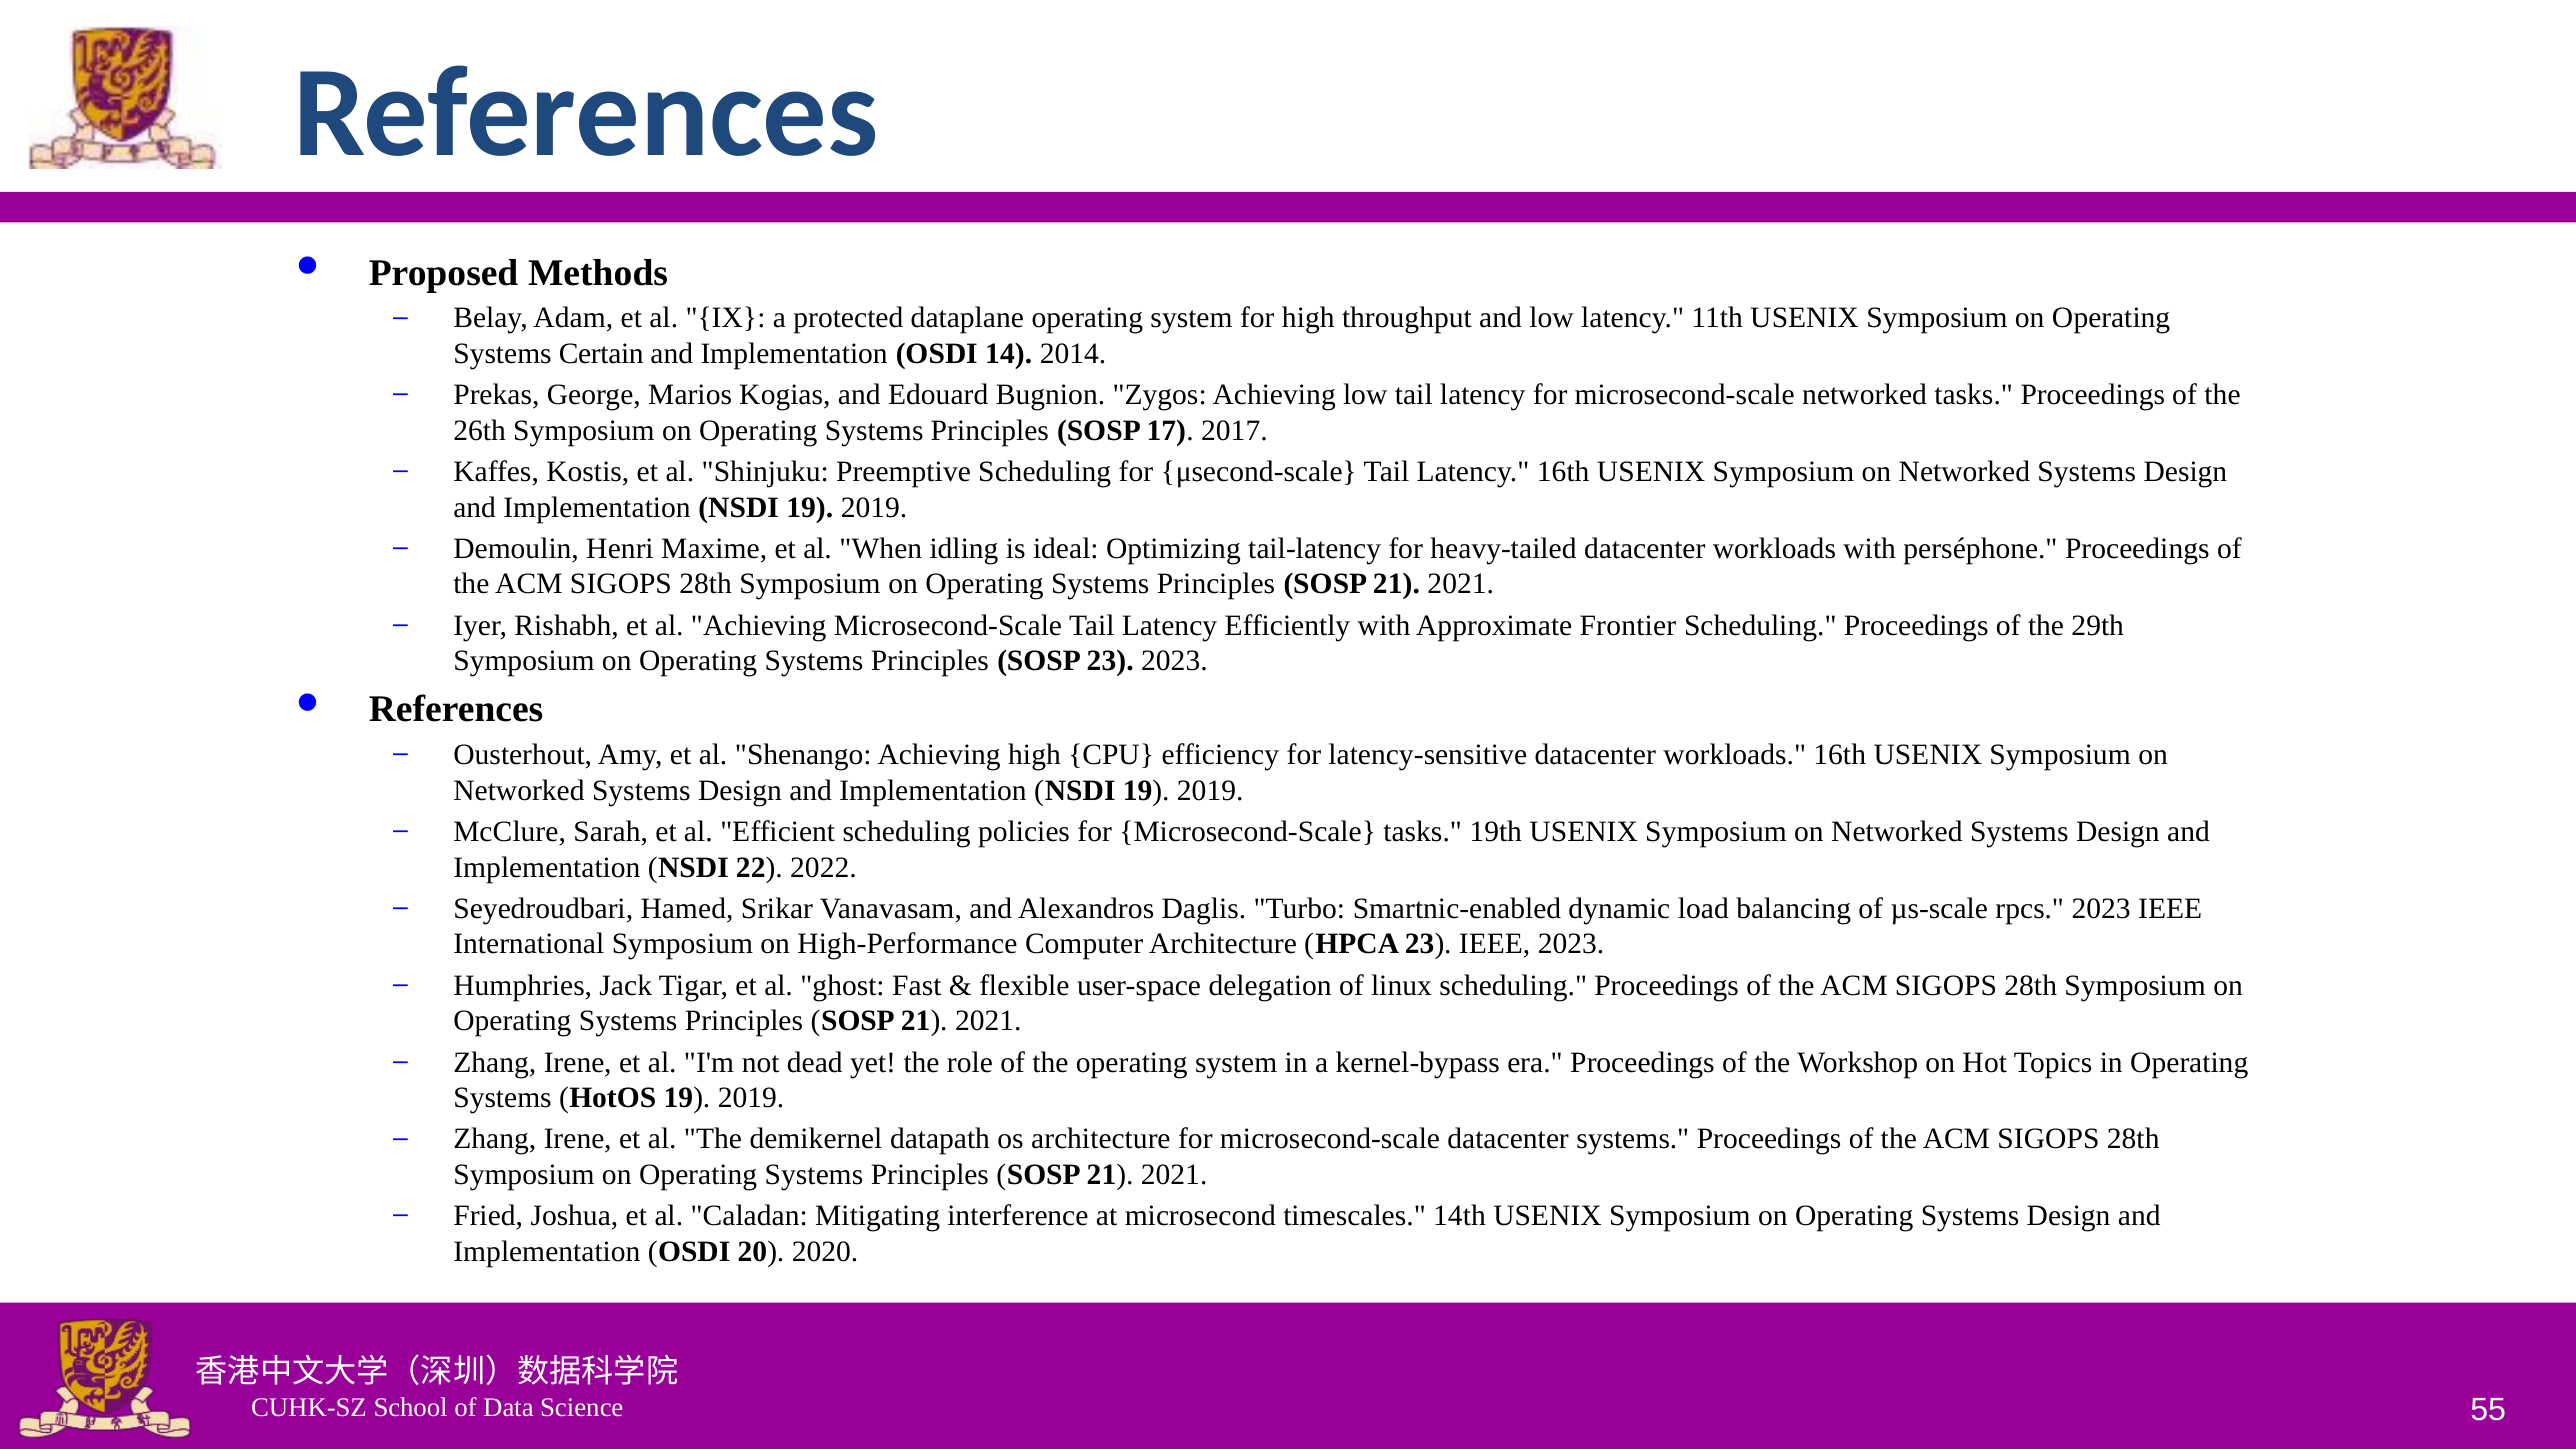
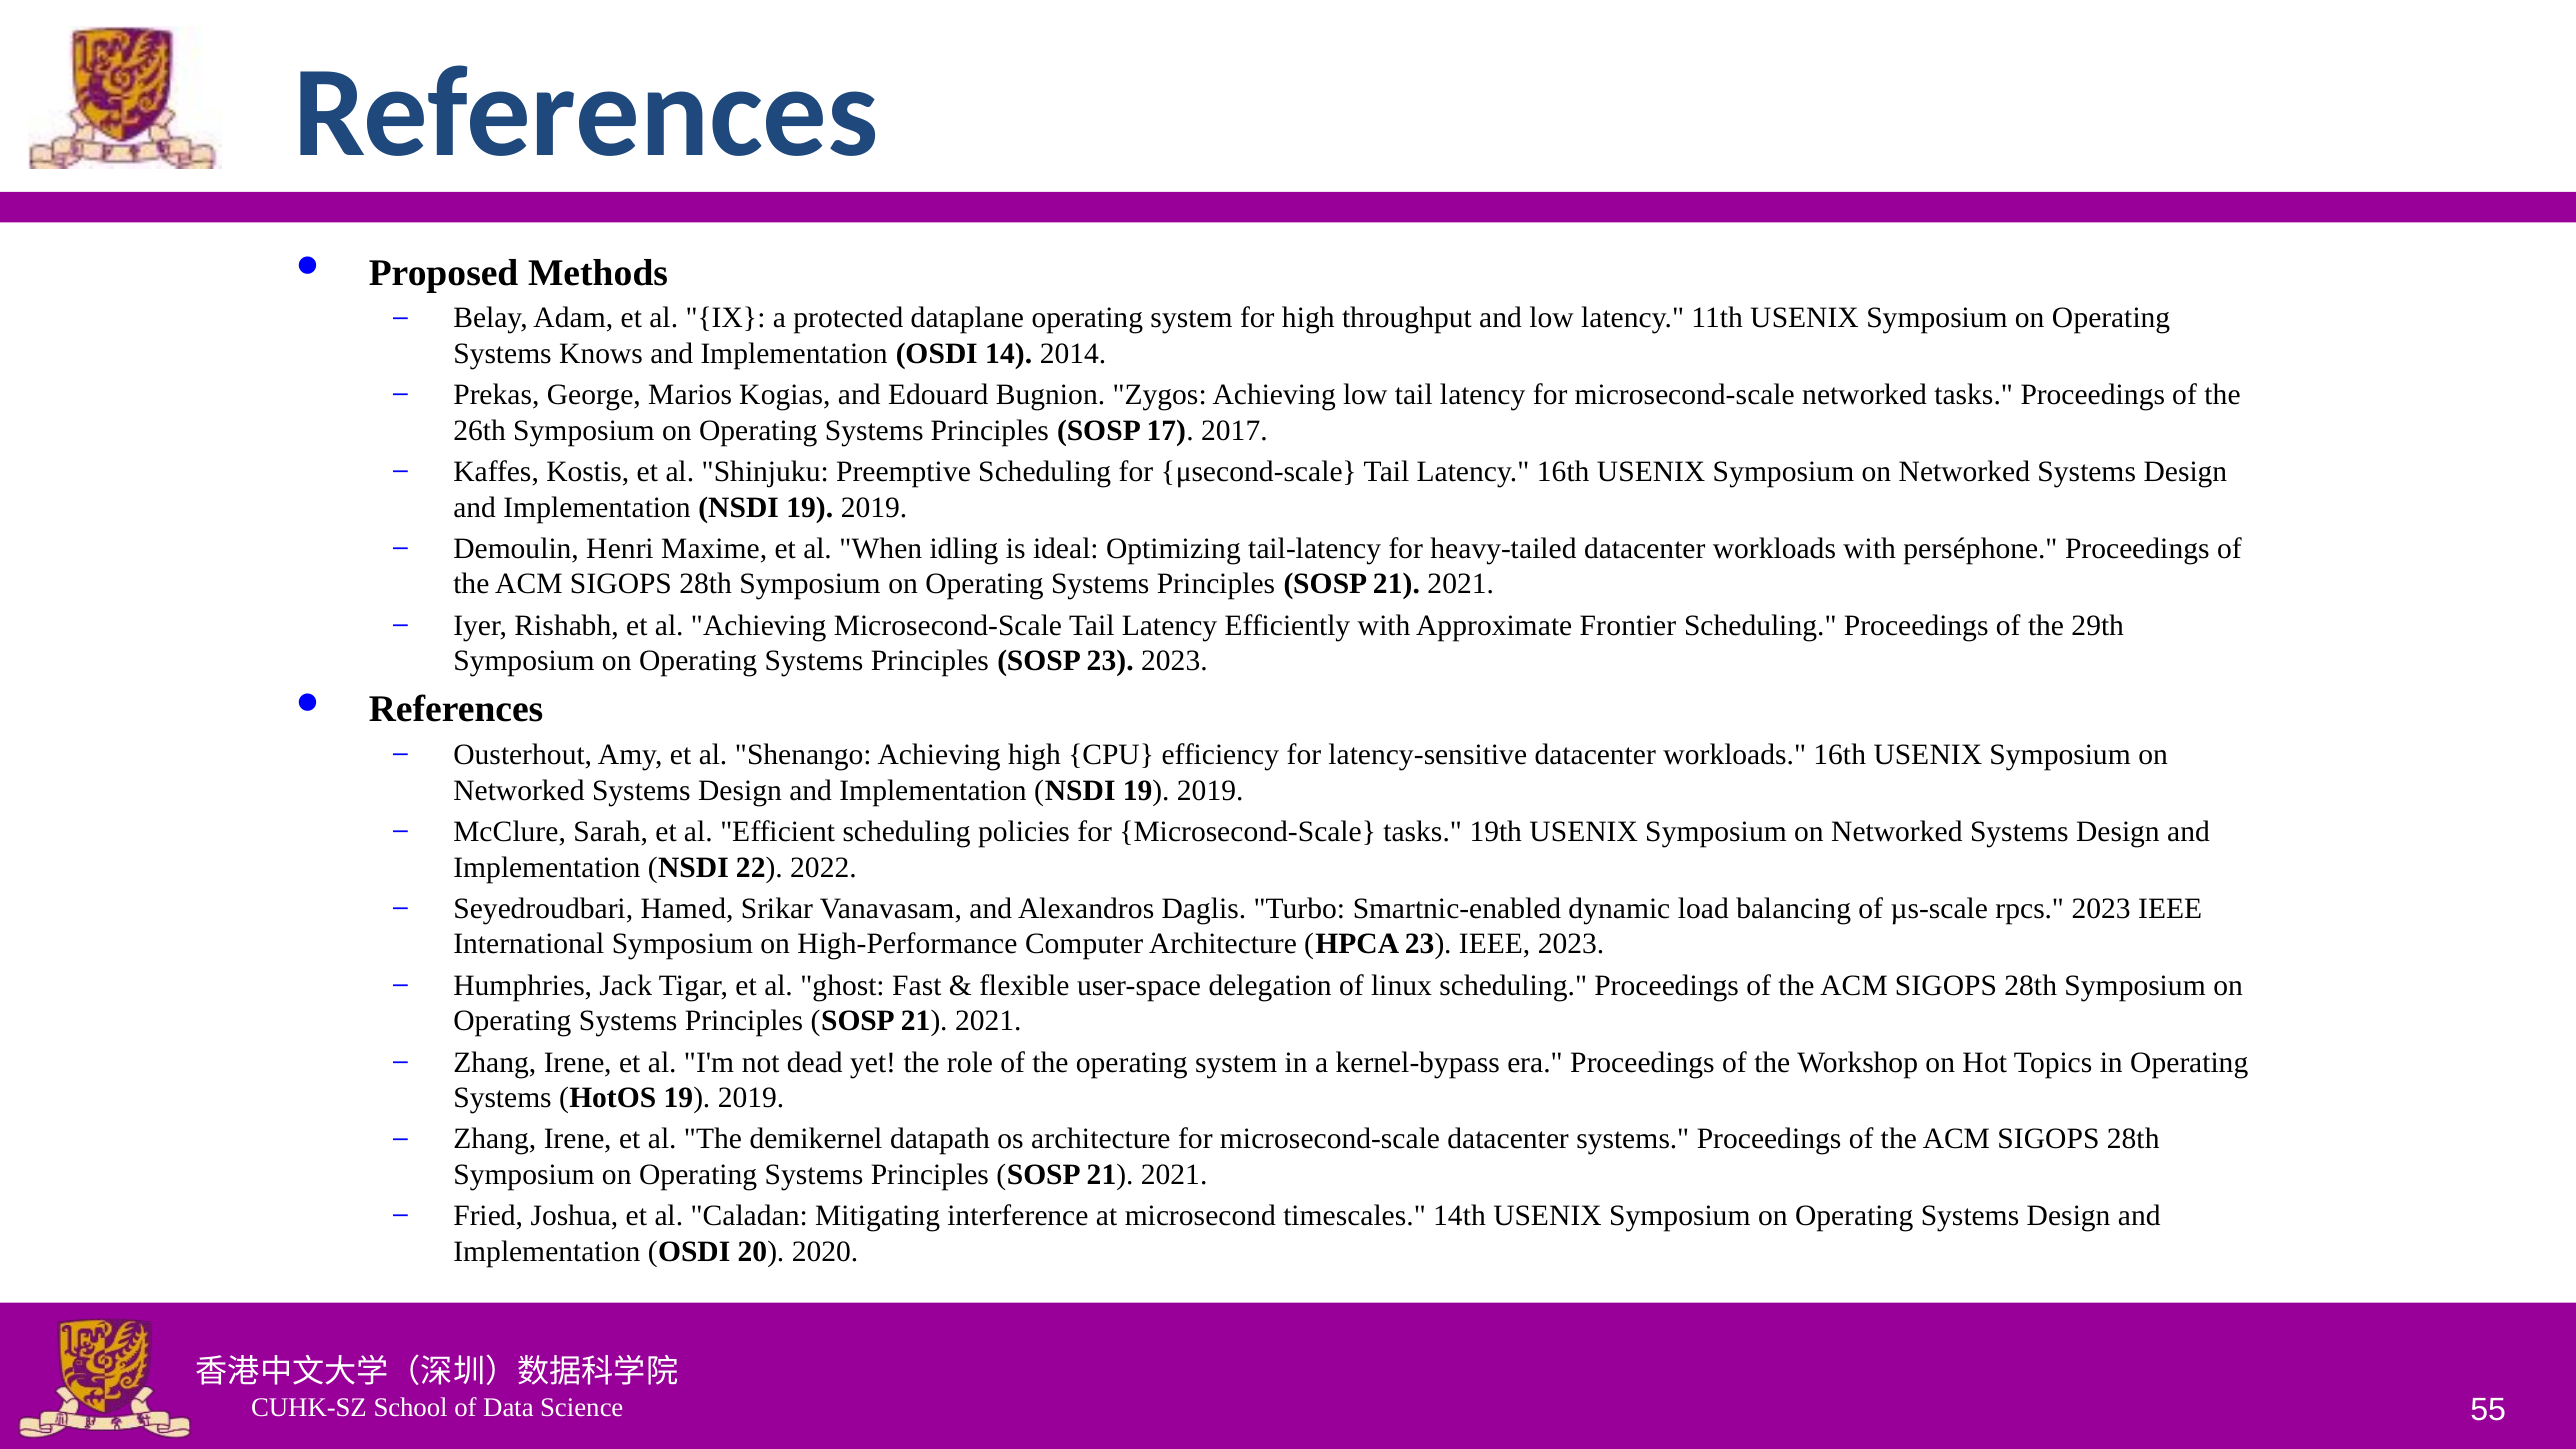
Certain: Certain -> Knows
